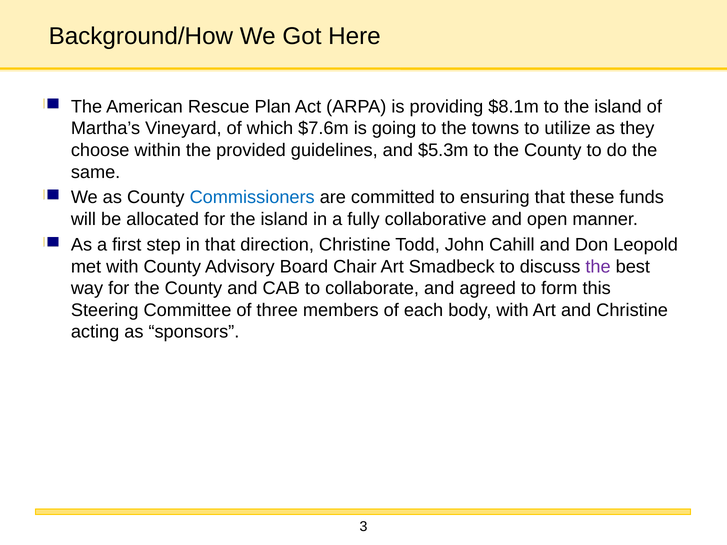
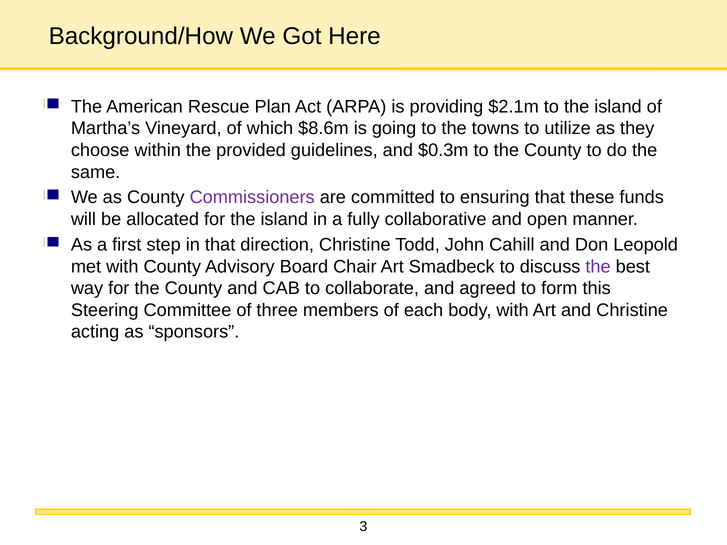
$8.1m: $8.1m -> $2.1m
$7.6m: $7.6m -> $8.6m
$5.3m: $5.3m -> $0.3m
Commissioners colour: blue -> purple
